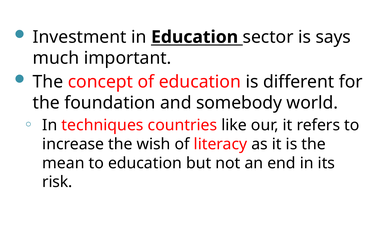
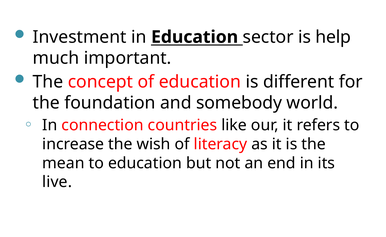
says: says -> help
techniques: techniques -> connection
risk: risk -> live
